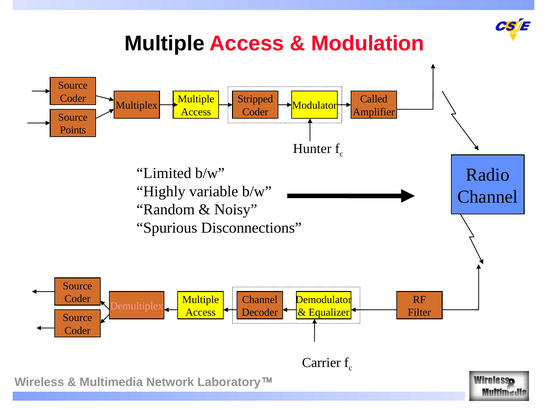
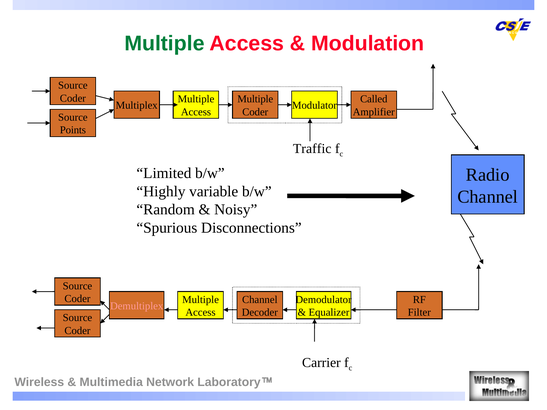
Multiple at (164, 43) colour: black -> green
Stripped at (255, 99): Stripped -> Multiple
Hunter: Hunter -> Traffic
